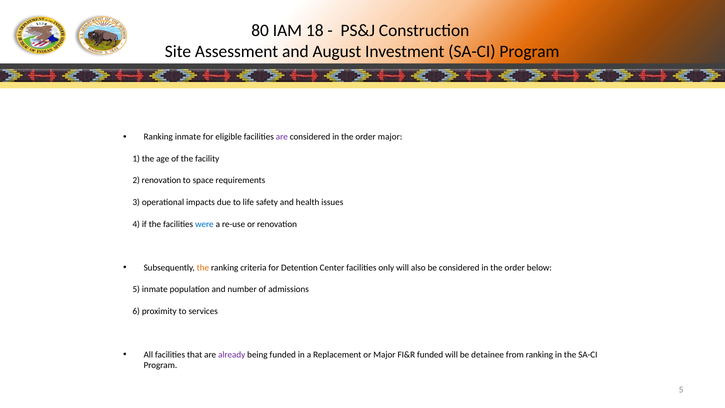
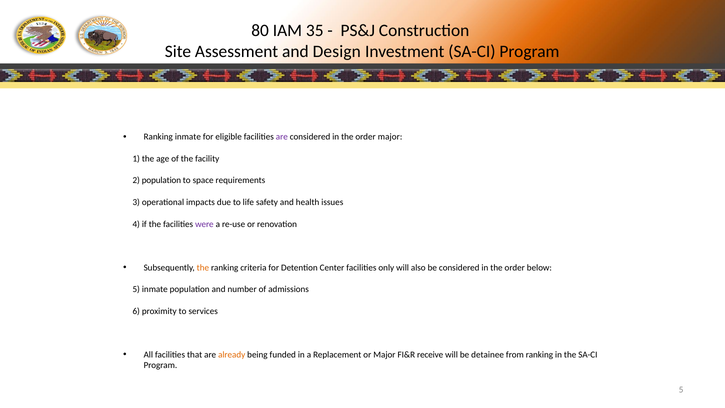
18: 18 -> 35
August: August -> Design
2 renovation: renovation -> population
were colour: blue -> purple
already colour: purple -> orange
FI&R funded: funded -> receive
